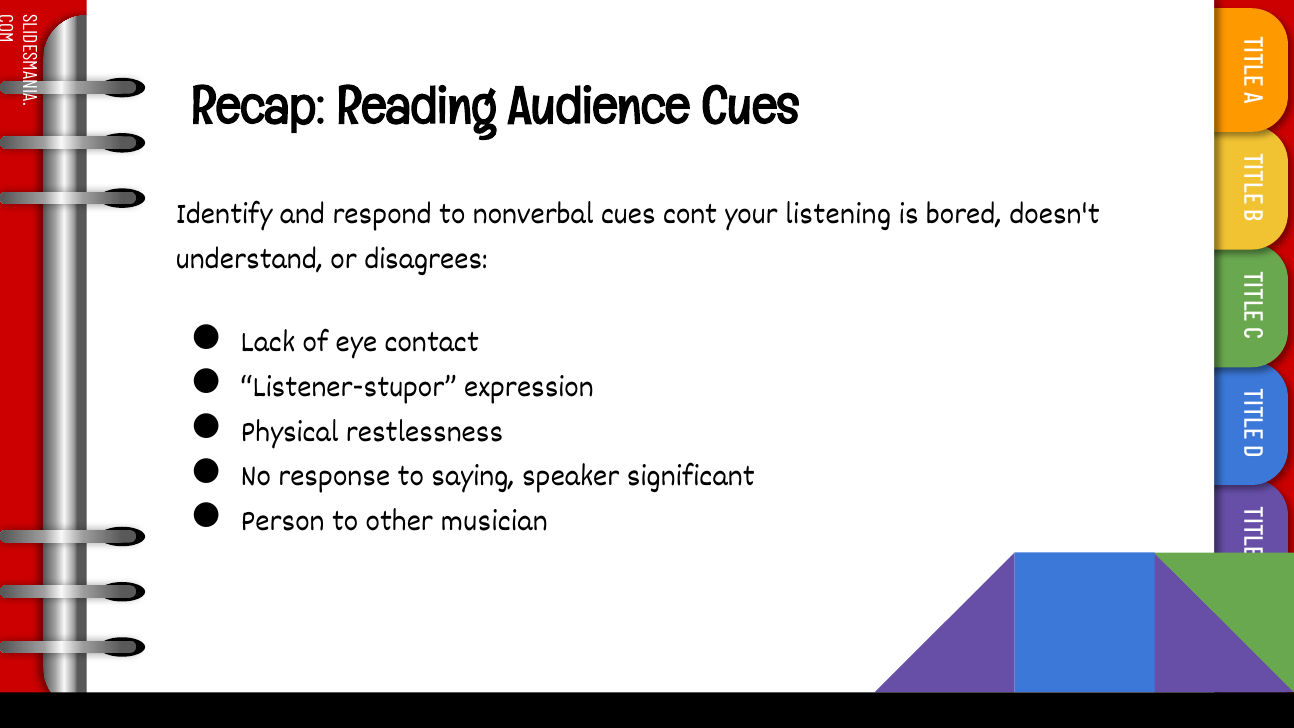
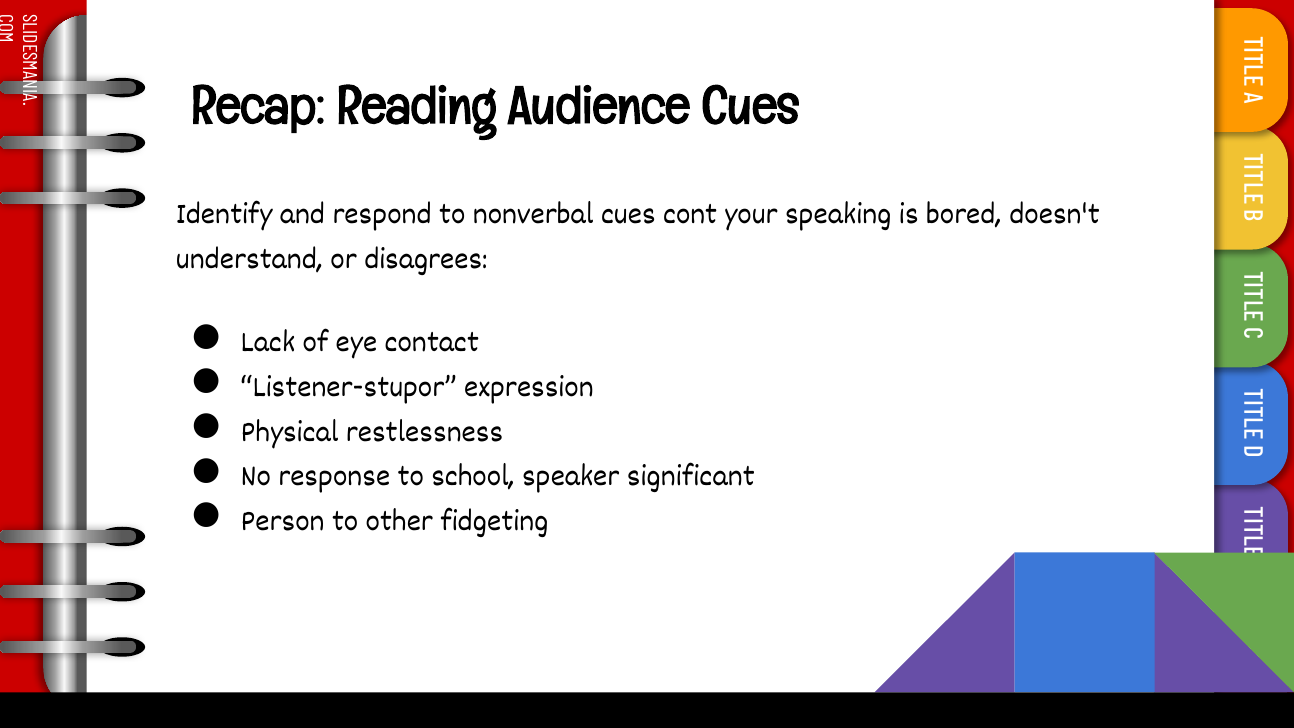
listening: listening -> speaking
saying: saying -> school
musician: musician -> fidgeting
